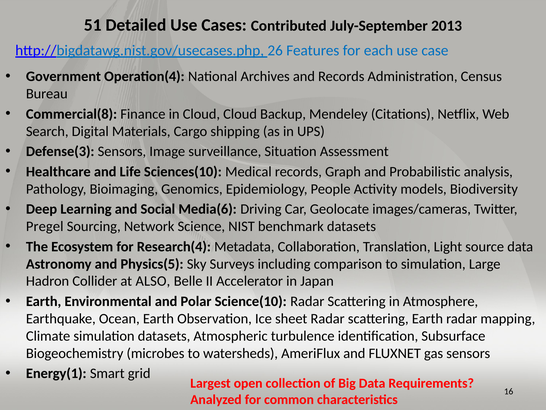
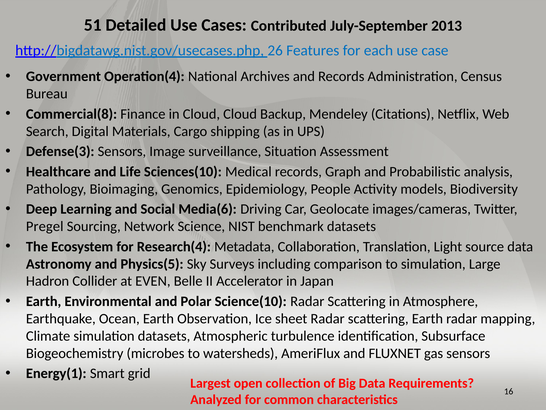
ALSO: ALSO -> EVEN
